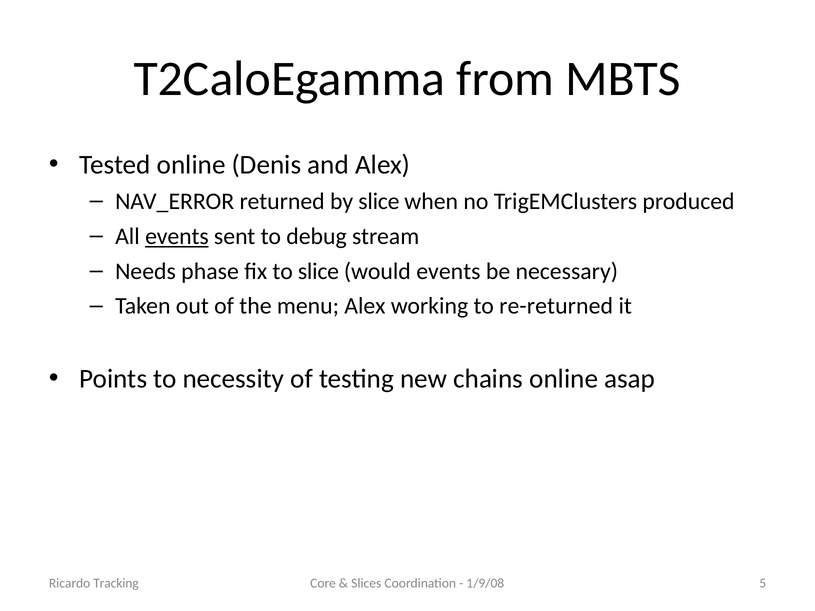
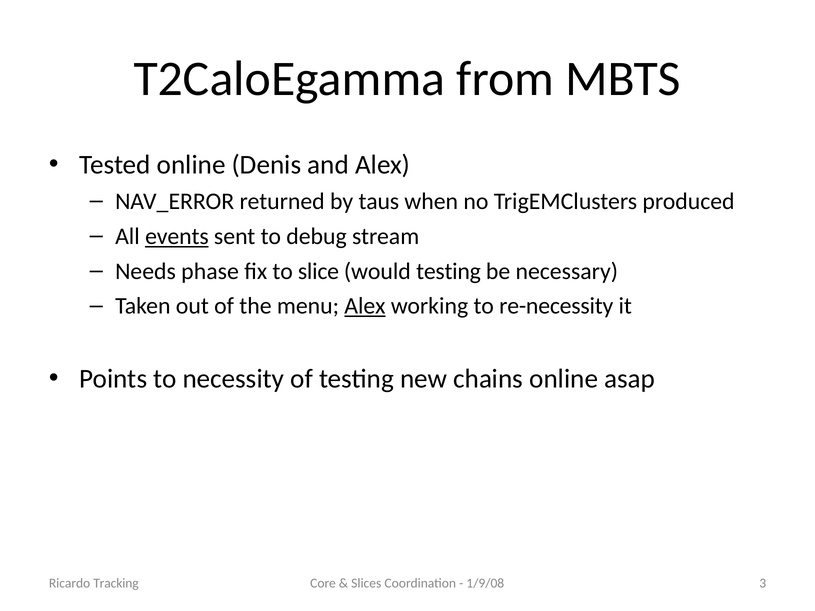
by slice: slice -> taus
would events: events -> testing
Alex at (365, 306) underline: none -> present
re-returned: re-returned -> re-necessity
5: 5 -> 3
